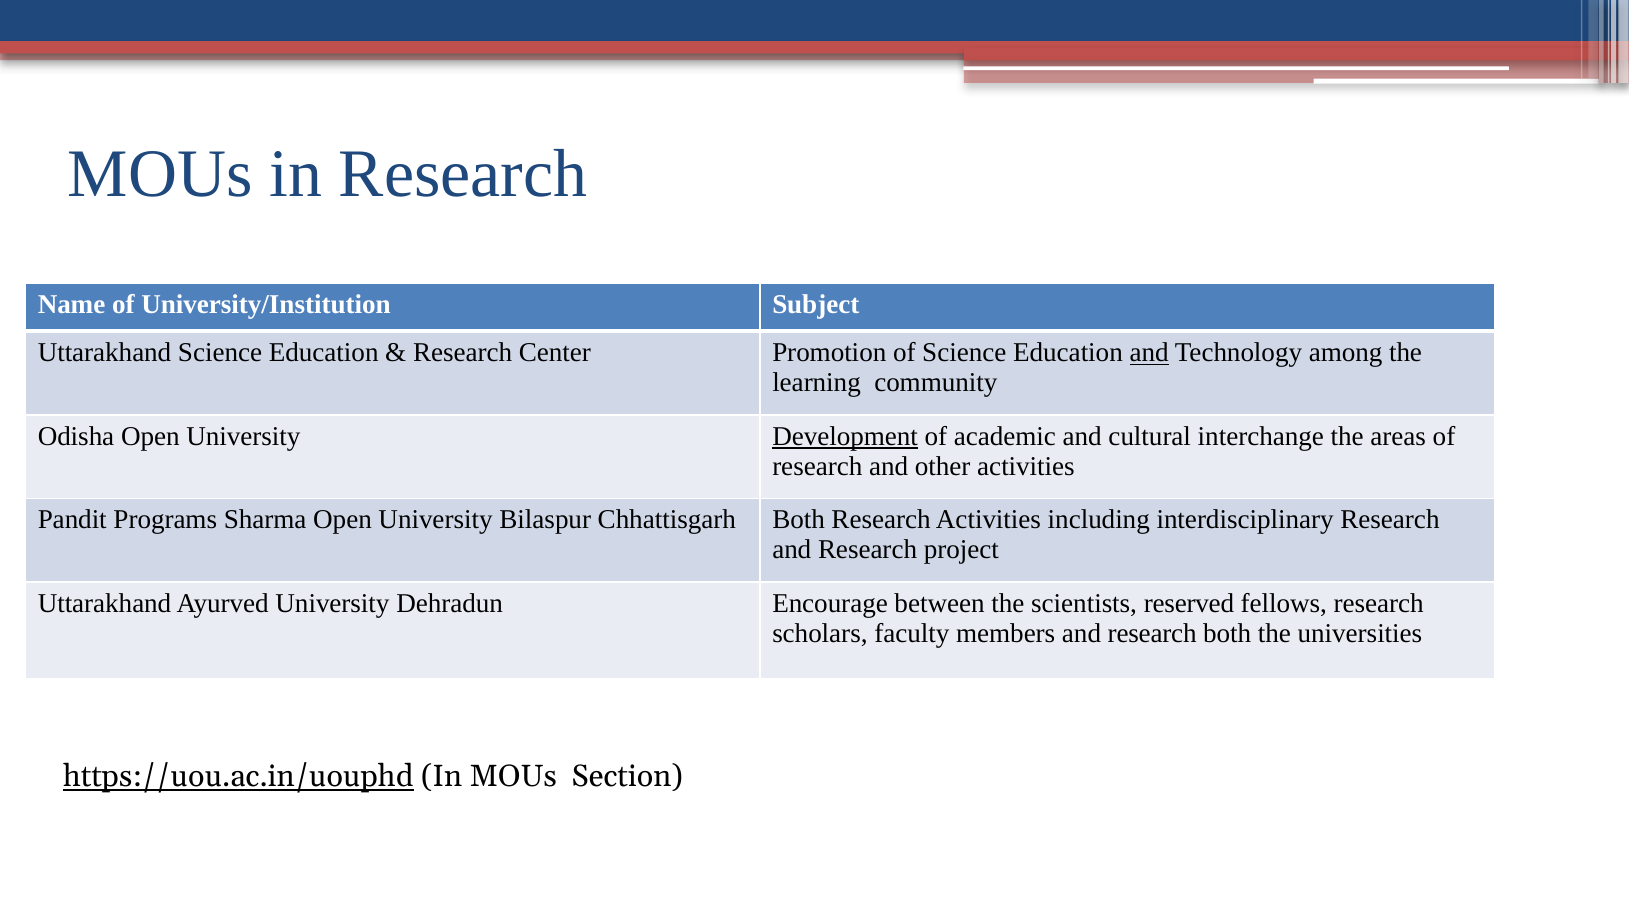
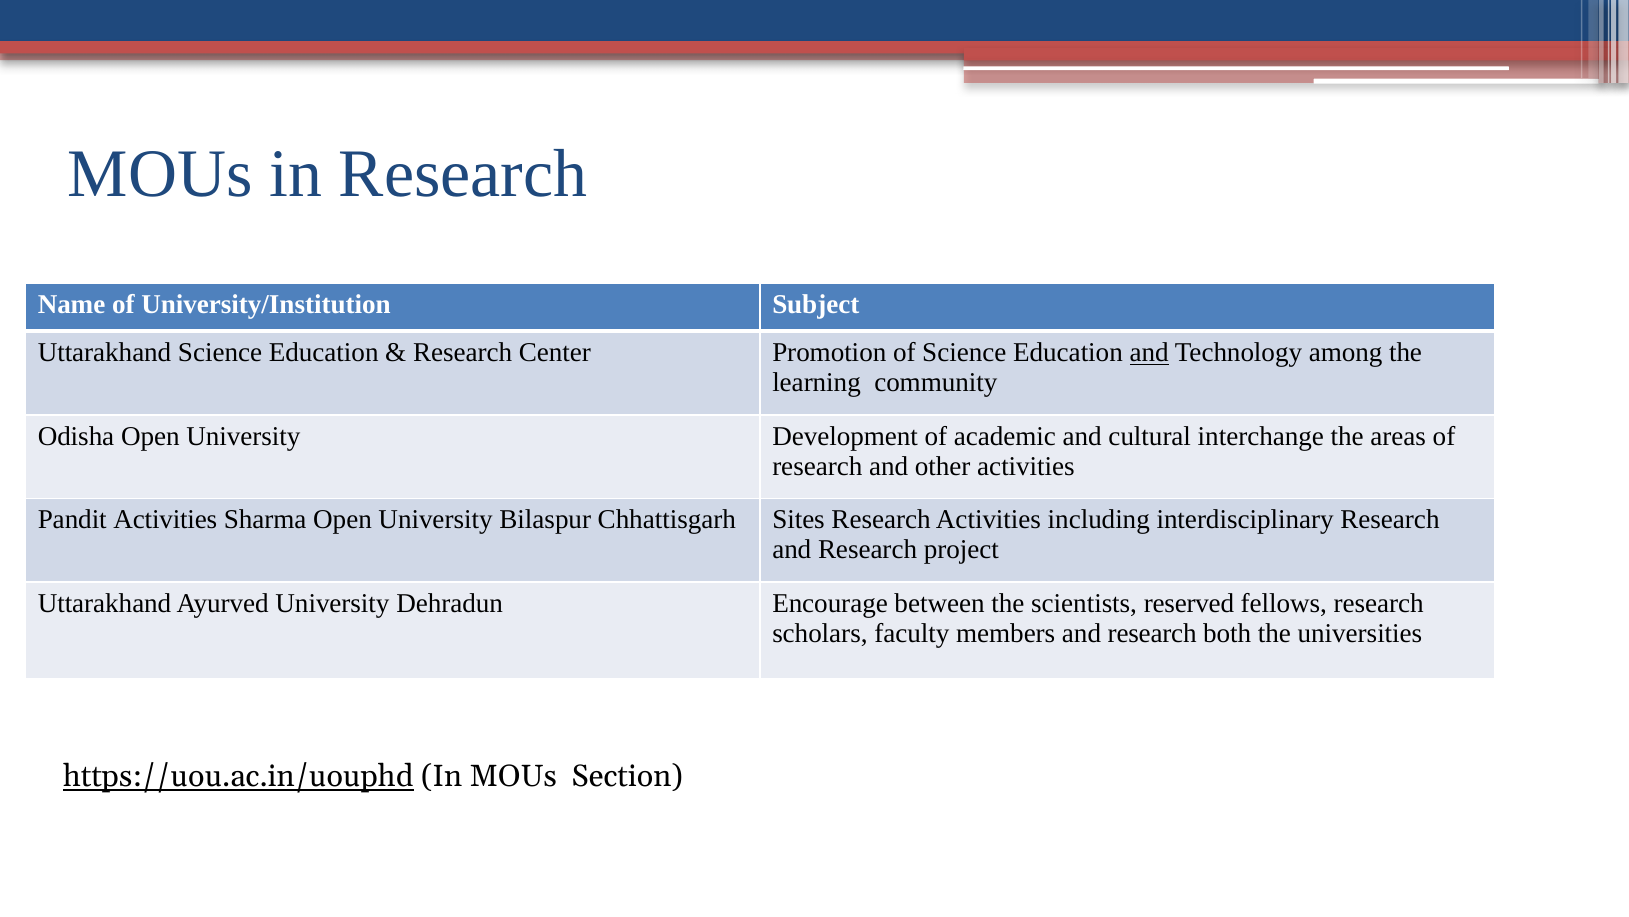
Development underline: present -> none
Pandit Programs: Programs -> Activities
Chhattisgarh Both: Both -> Sites
